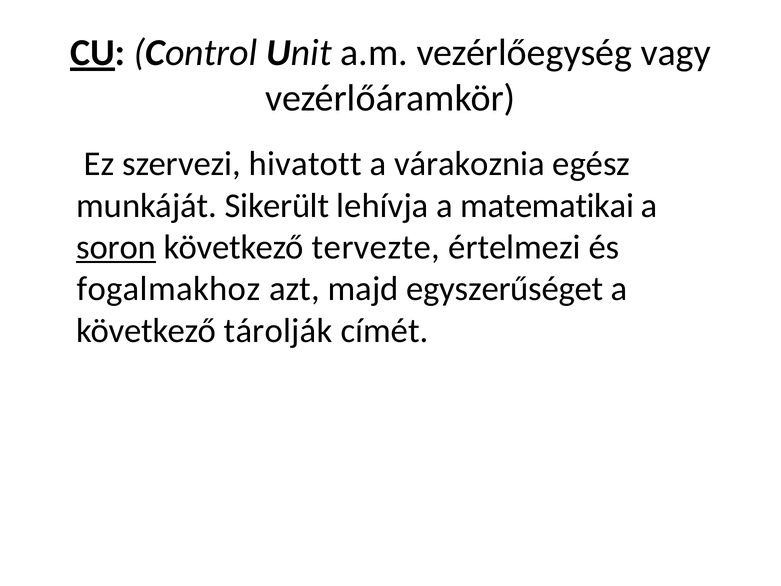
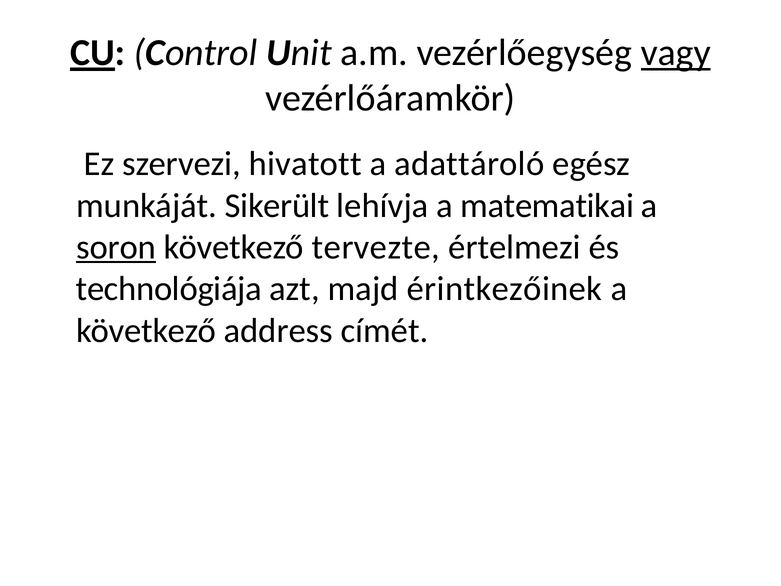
vagy underline: none -> present
várakoznia: várakoznia -> adattároló
fogalmakhoz: fogalmakhoz -> technológiája
egyszerűséget: egyszerűséget -> érintkezőinek
tárolják: tárolják -> address
